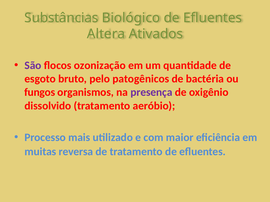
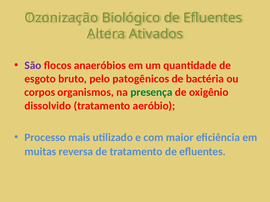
Substâncias: Substâncias -> Ozonização
ozonização: ozonização -> anaeróbios
fungos: fungos -> corpos
presença colour: purple -> green
